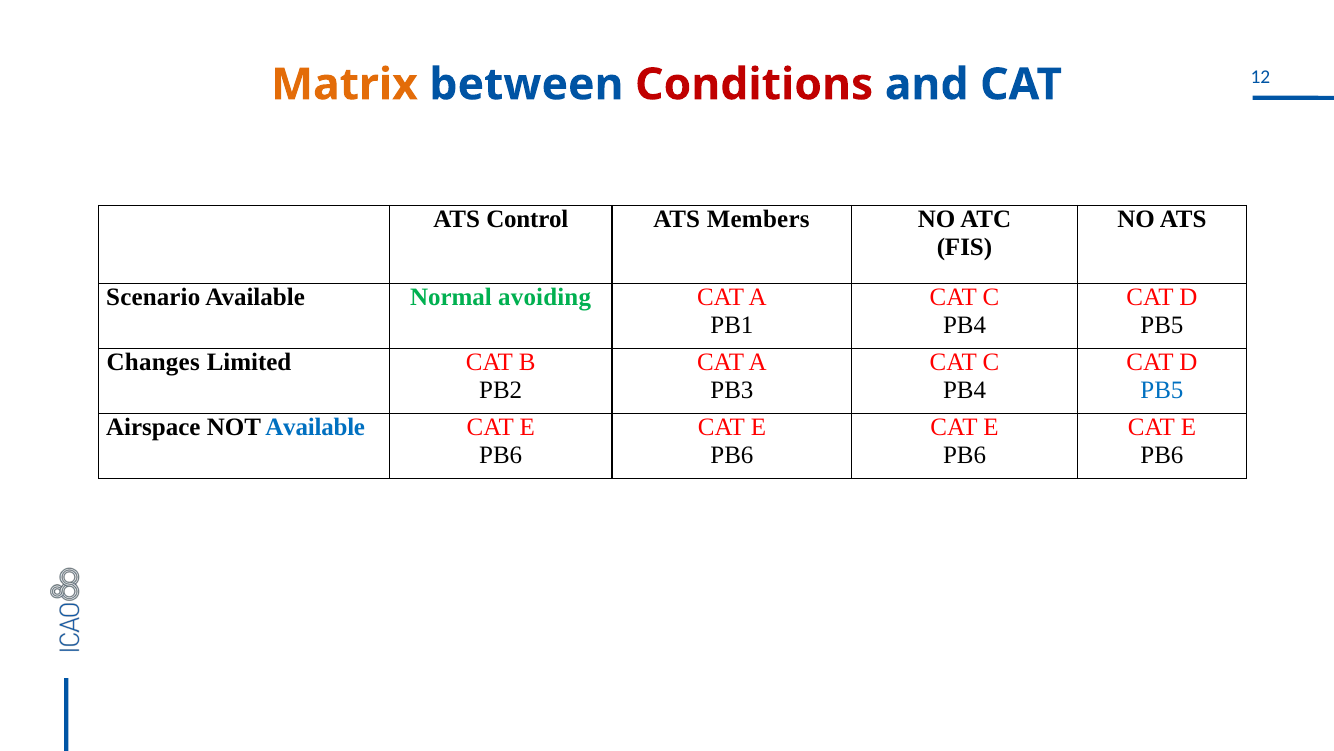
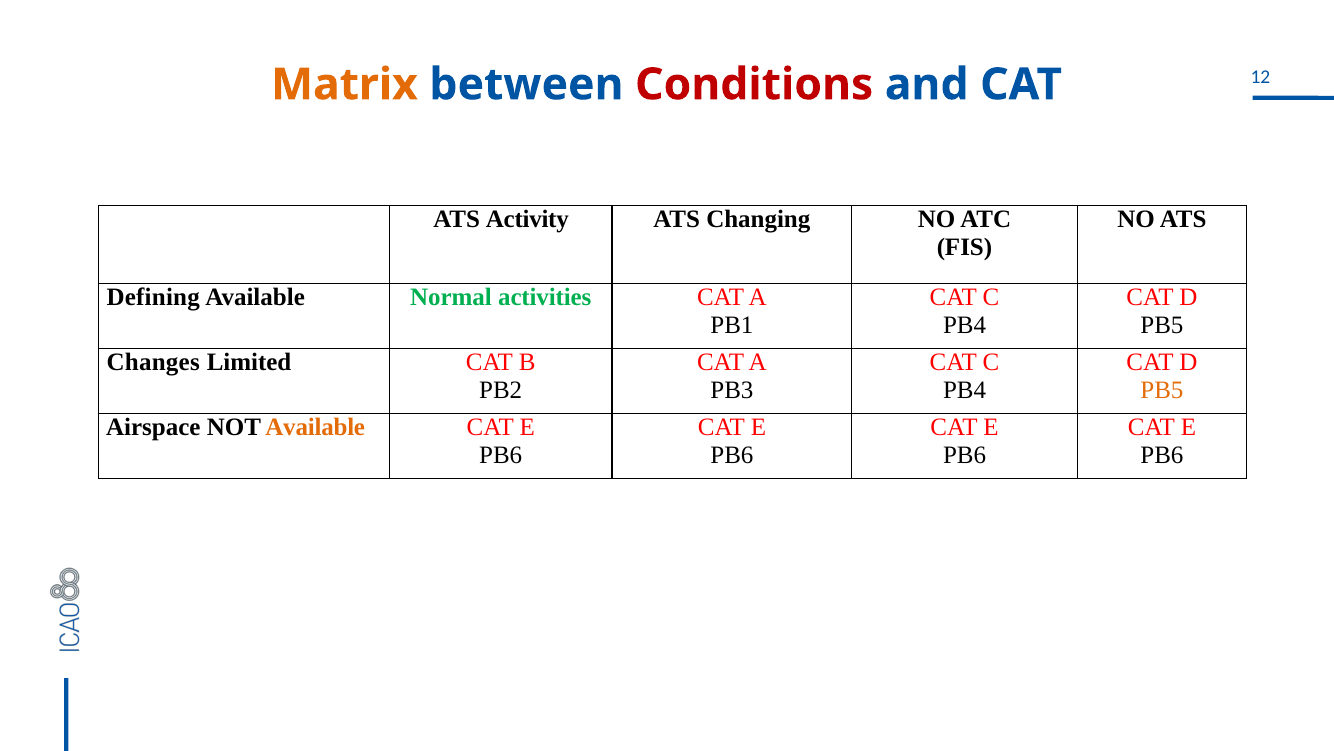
Control: Control -> Activity
Members: Members -> Changing
Scenario: Scenario -> Defining
avoiding: avoiding -> activities
PB5 at (1162, 390) colour: blue -> orange
Available at (315, 427) colour: blue -> orange
